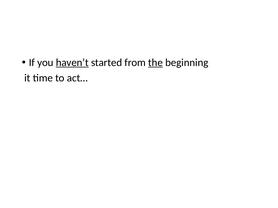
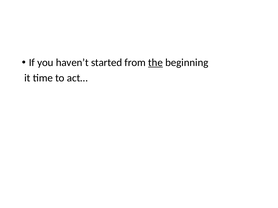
haven’t underline: present -> none
